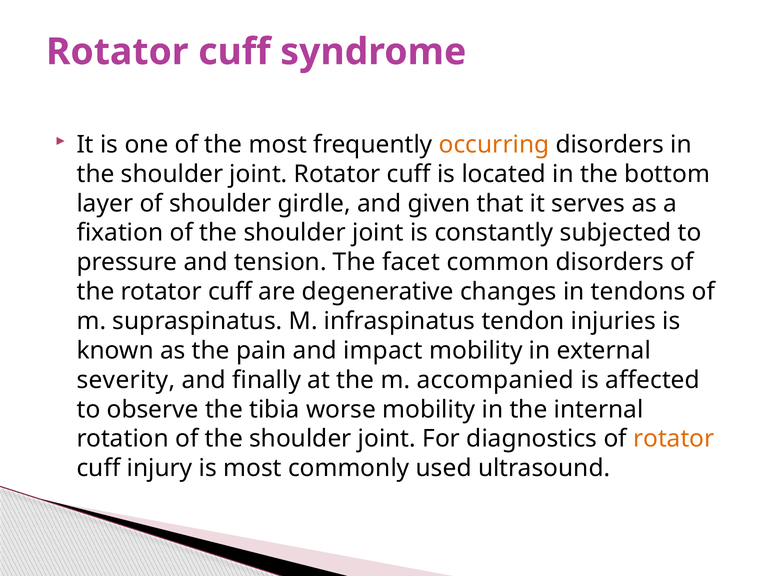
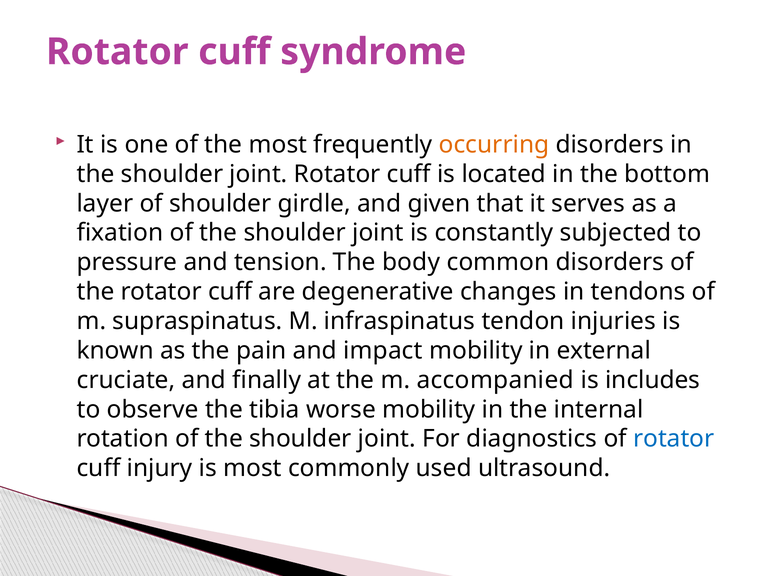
facet: facet -> body
severity: severity -> cruciate
affected: affected -> includes
rotator at (674, 439) colour: orange -> blue
